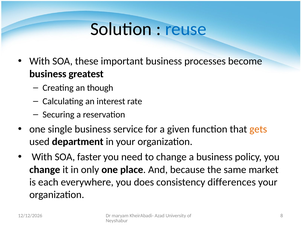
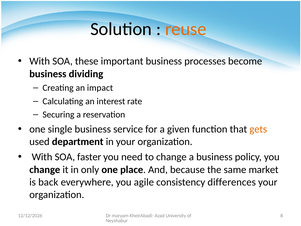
reuse colour: blue -> orange
greatest: greatest -> dividing
though: though -> impact
each: each -> back
does: does -> agile
